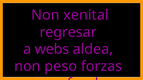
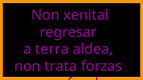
webs: webs -> terra
peso: peso -> trata
